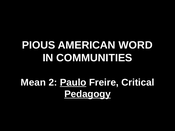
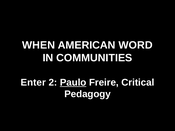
PIOUS: PIOUS -> WHEN
Mean: Mean -> Enter
Pedagogy underline: present -> none
